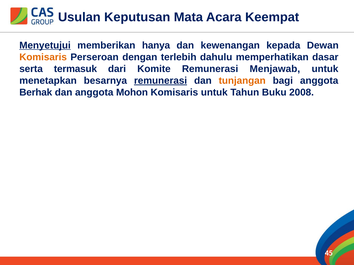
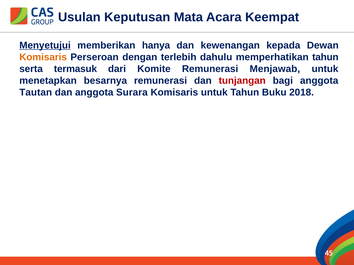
memperhatikan dasar: dasar -> tahun
remunerasi at (161, 81) underline: present -> none
tunjangan colour: orange -> red
Berhak: Berhak -> Tautan
Mohon: Mohon -> Surara
2008: 2008 -> 2018
